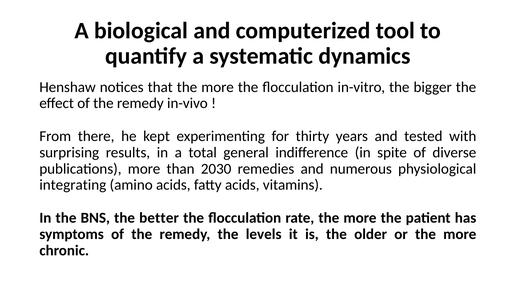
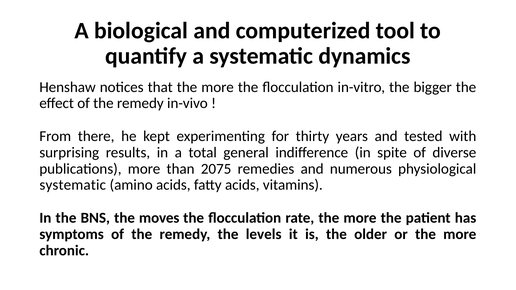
2030: 2030 -> 2075
integrating at (73, 185): integrating -> systematic
better: better -> moves
